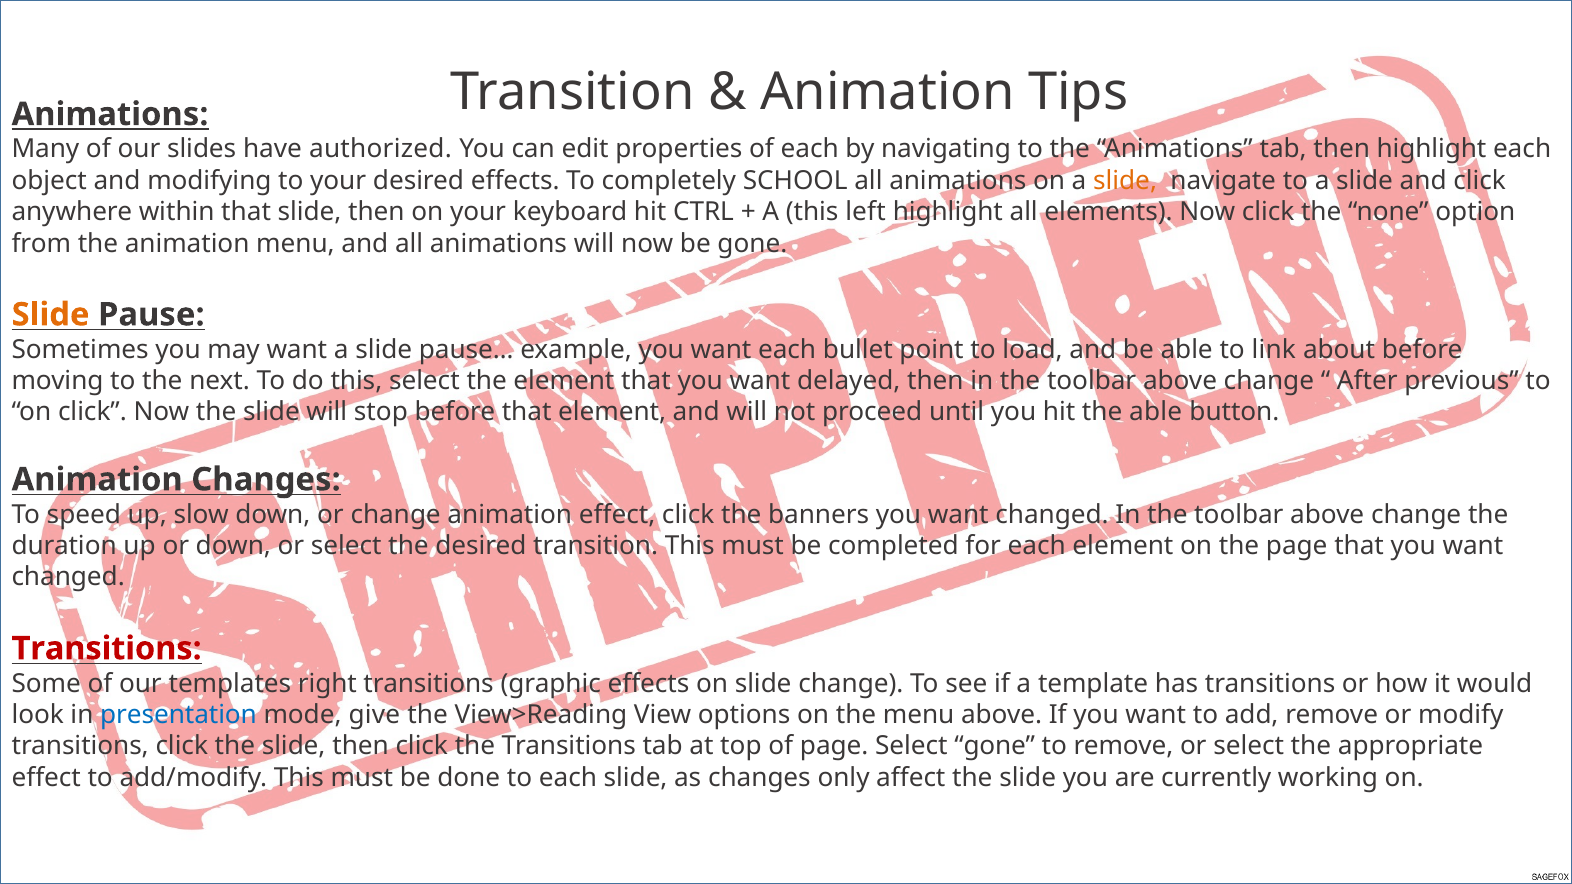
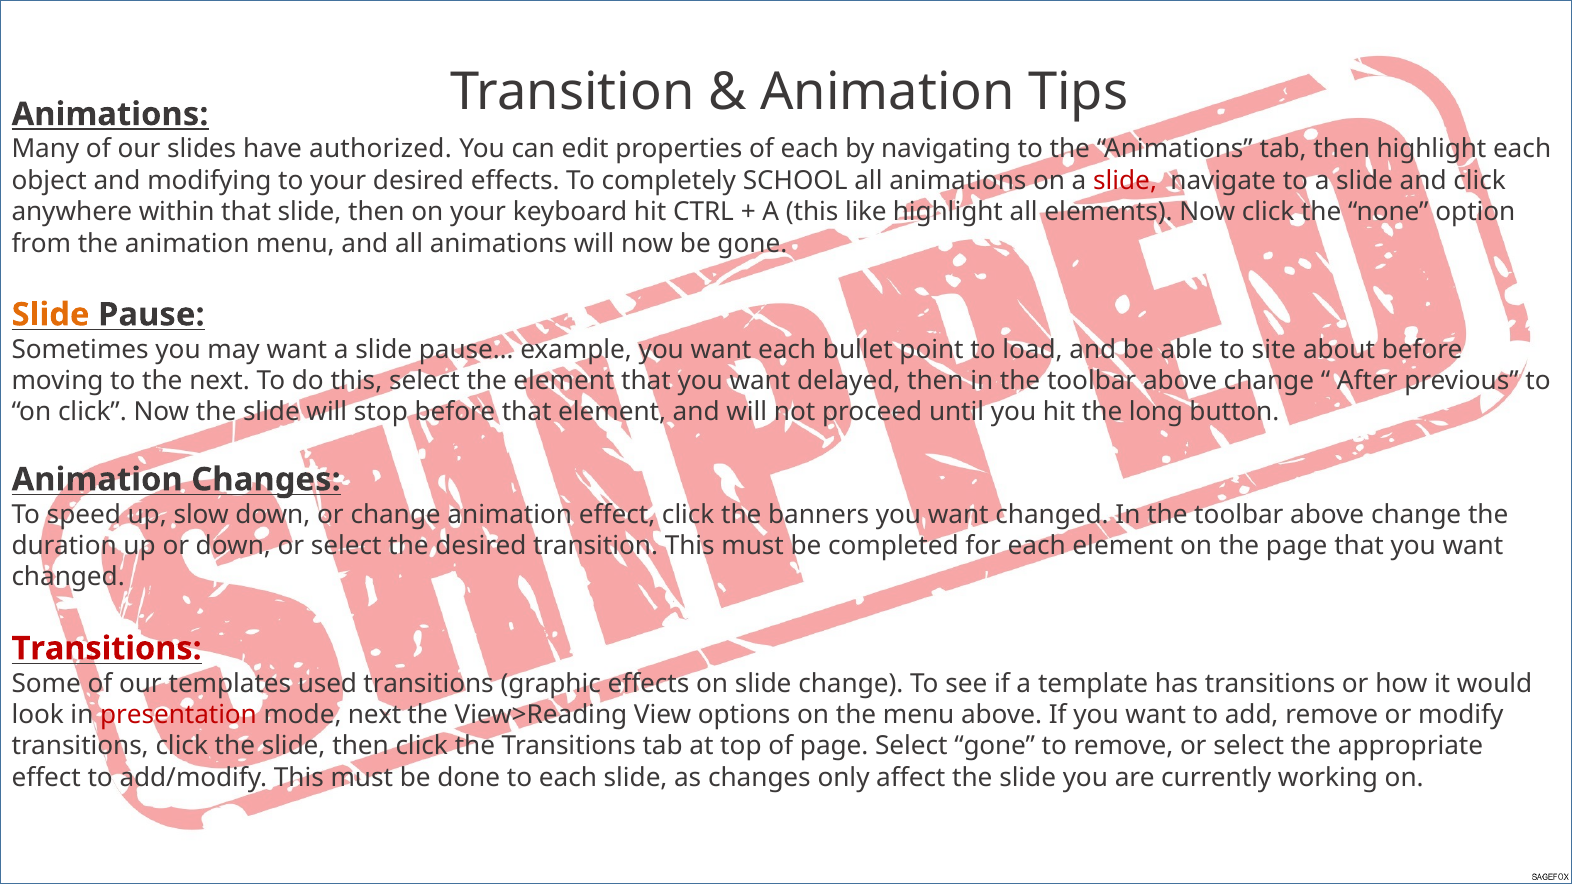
slide at (1125, 181) colour: orange -> red
left: left -> like
link: link -> site
the able: able -> long
right: right -> used
presentation colour: blue -> red
mode give: give -> next
